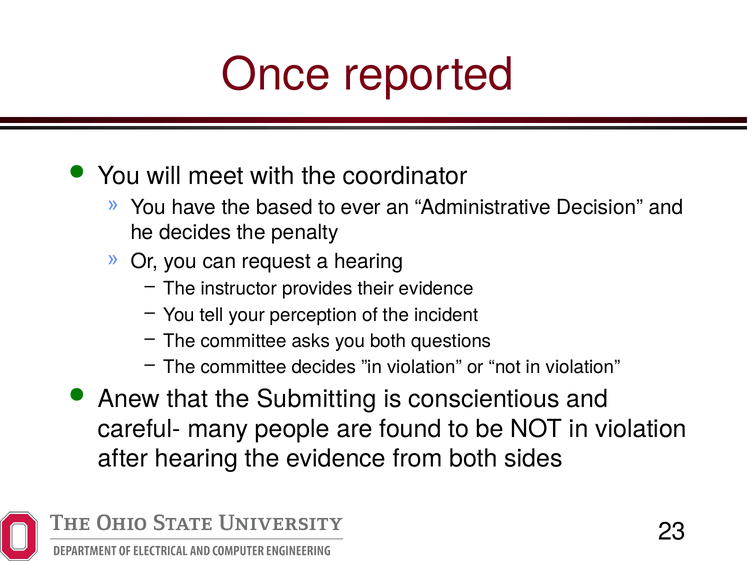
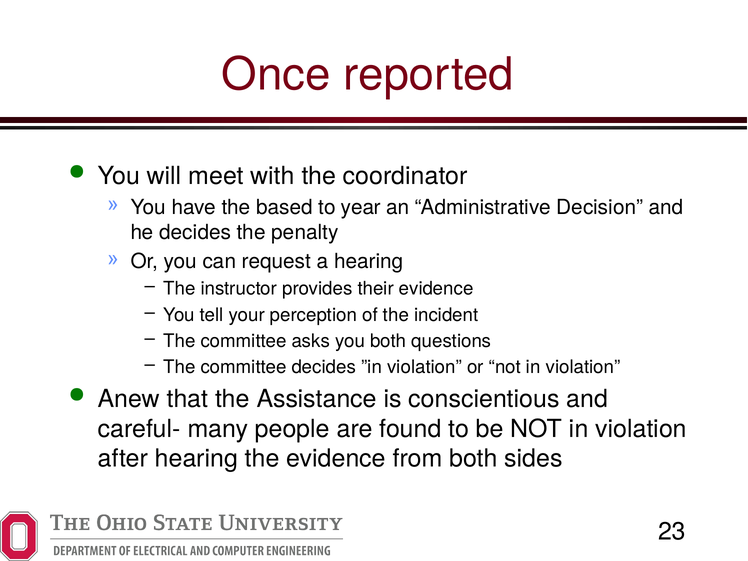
ever: ever -> year
Submitting: Submitting -> Assistance
